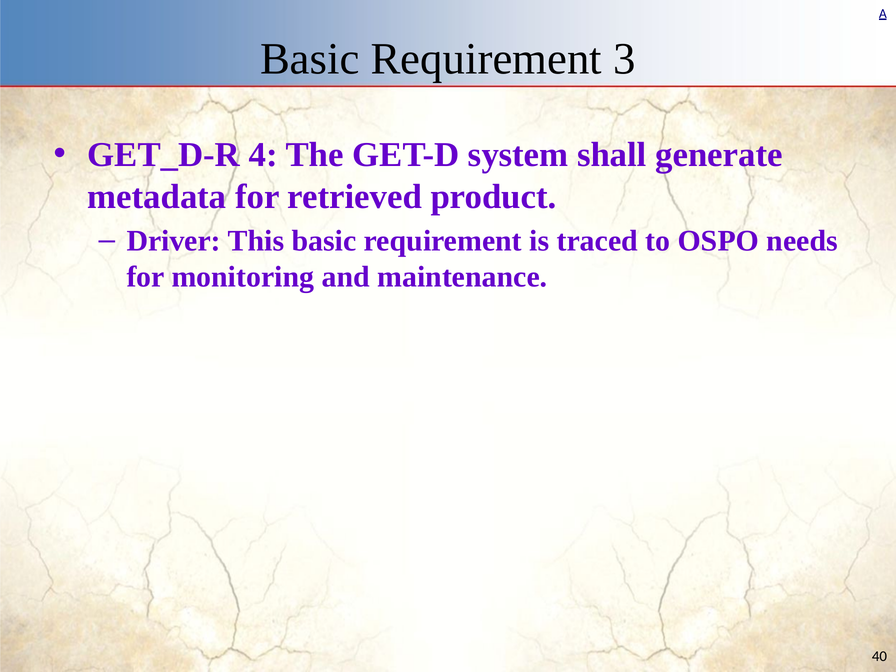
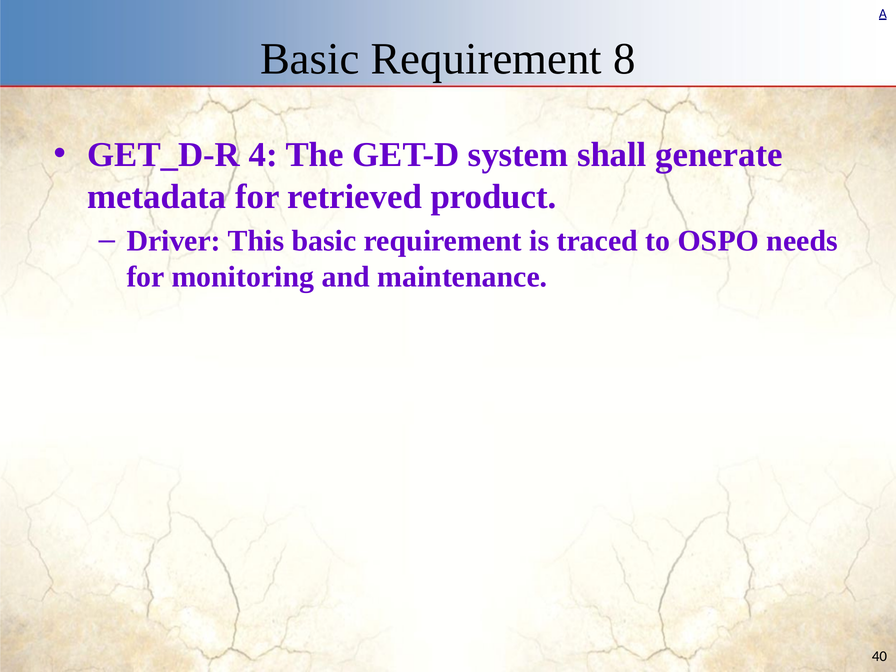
3: 3 -> 8
